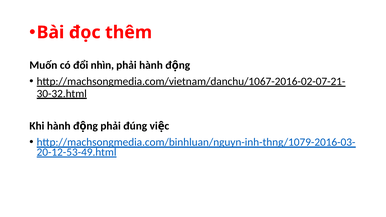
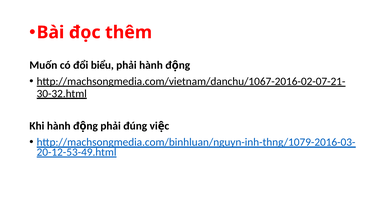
nhìn: nhìn -> biểu
